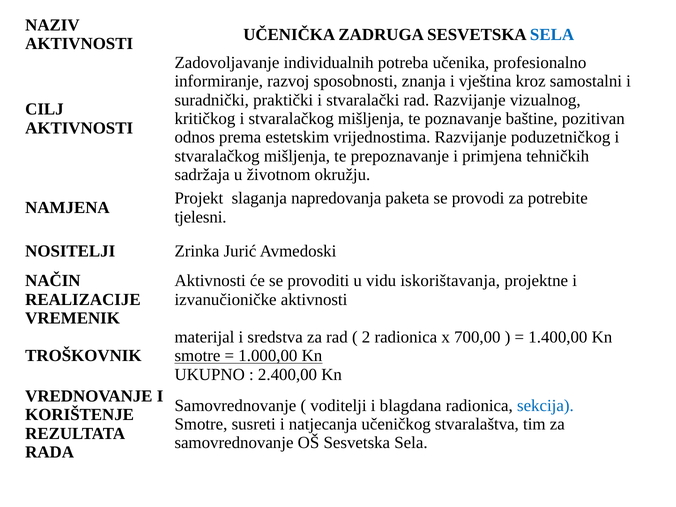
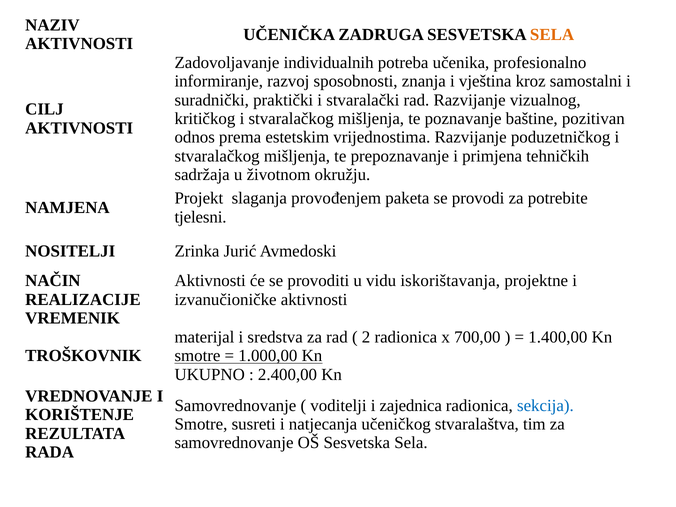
SELA at (552, 35) colour: blue -> orange
napredovanja: napredovanja -> provođenjem
blagdana: blagdana -> zajednica
